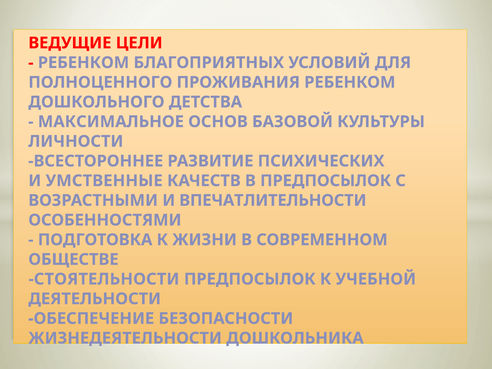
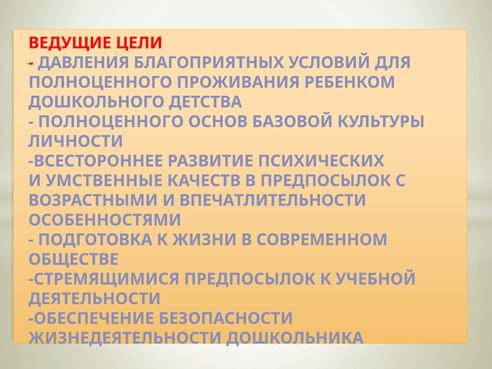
РЕБЕНКОМ at (84, 63): РЕБЕНКОМ -> ДАВЛЕНИЯ
МАКСИМАЛЬНОЕ at (111, 122): МАКСИМАЛЬНОЕ -> ПОЛНОЦЕННОГО
СТОЯТЕЛЬНОСТИ: СТОЯТЕЛЬНОСТИ -> СТРЕМЯЩИМИСЯ
